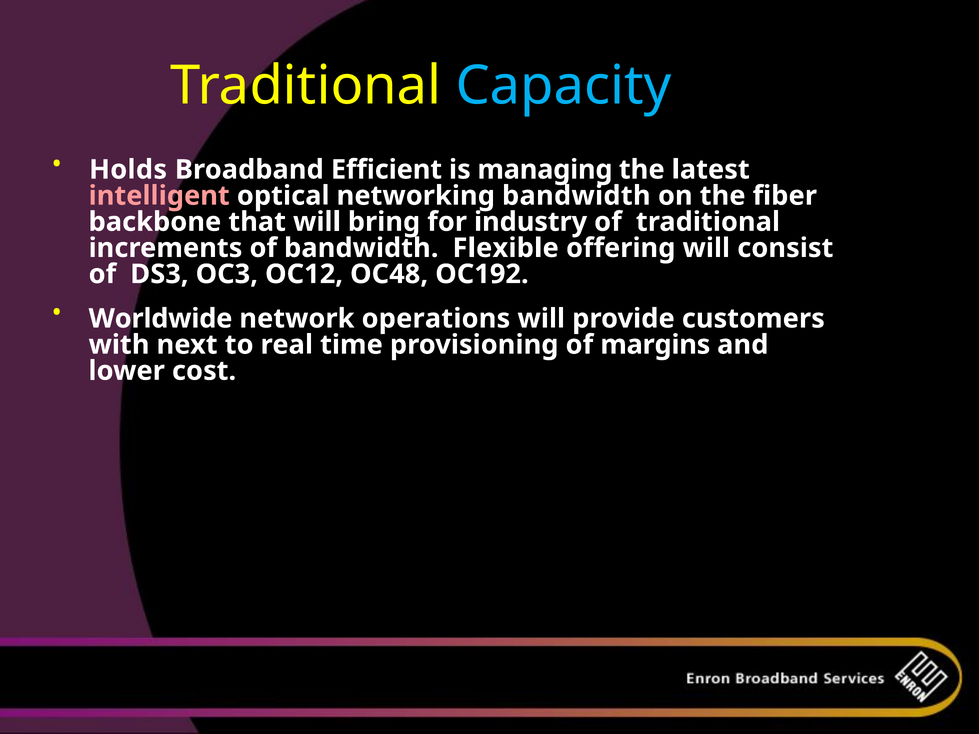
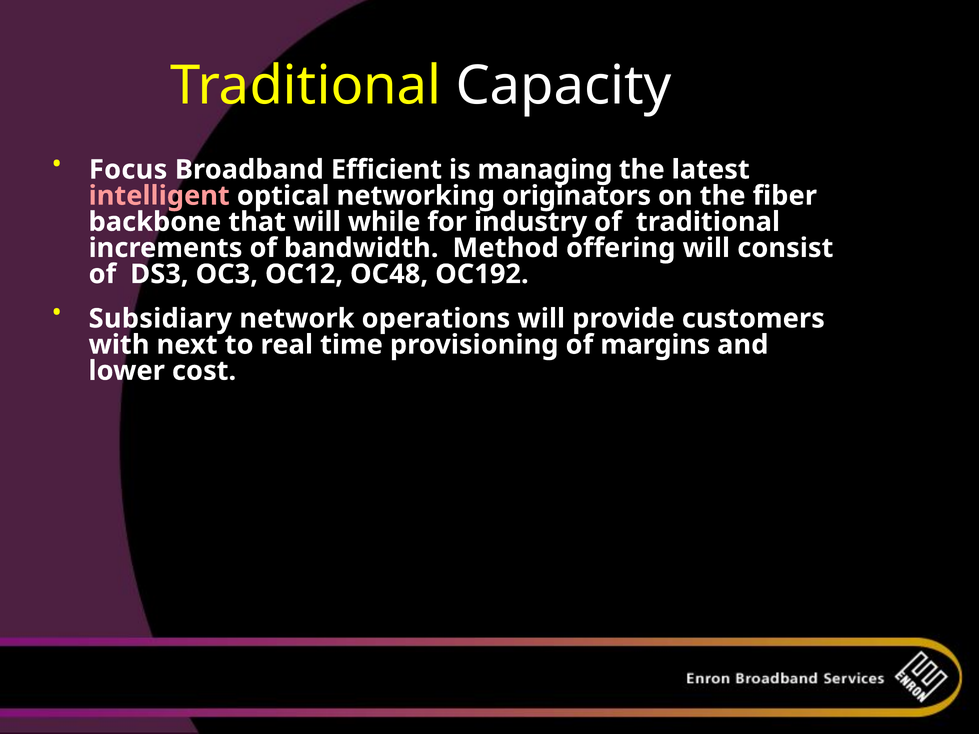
Capacity colour: light blue -> white
Holds: Holds -> Focus
networking bandwidth: bandwidth -> originators
bring: bring -> while
Flexible: Flexible -> Method
Worldwide: Worldwide -> Subsidiary
